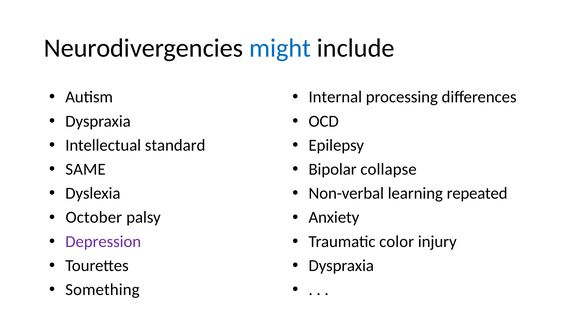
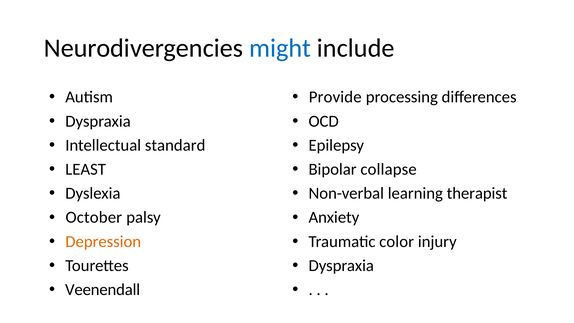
Internal: Internal -> Provide
SAME: SAME -> LEAST
repeated: repeated -> therapist
Depression colour: purple -> orange
Something: Something -> Veenendall
